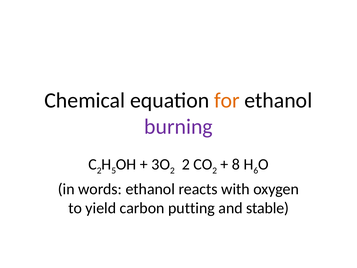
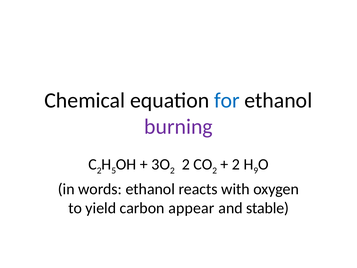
for colour: orange -> blue
8 at (236, 164): 8 -> 2
6: 6 -> 9
putting: putting -> appear
